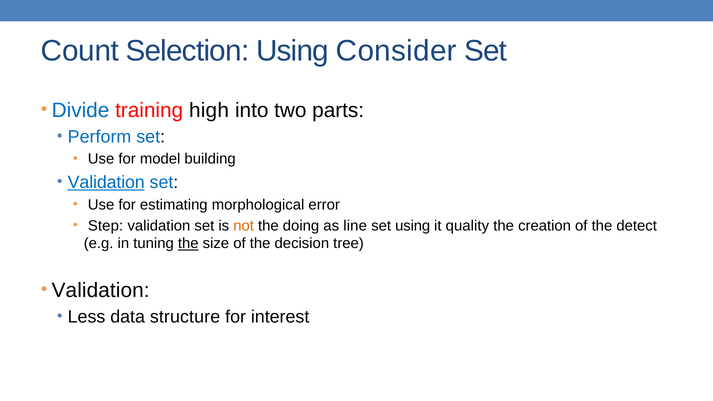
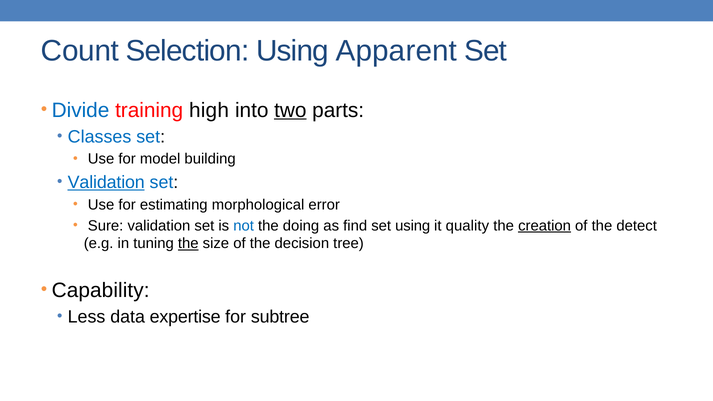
Consider: Consider -> Apparent
two underline: none -> present
Perform: Perform -> Classes
Step: Step -> Sure
not colour: orange -> blue
line: line -> find
creation underline: none -> present
Validation at (101, 290): Validation -> Capability
structure: structure -> expertise
interest: interest -> subtree
